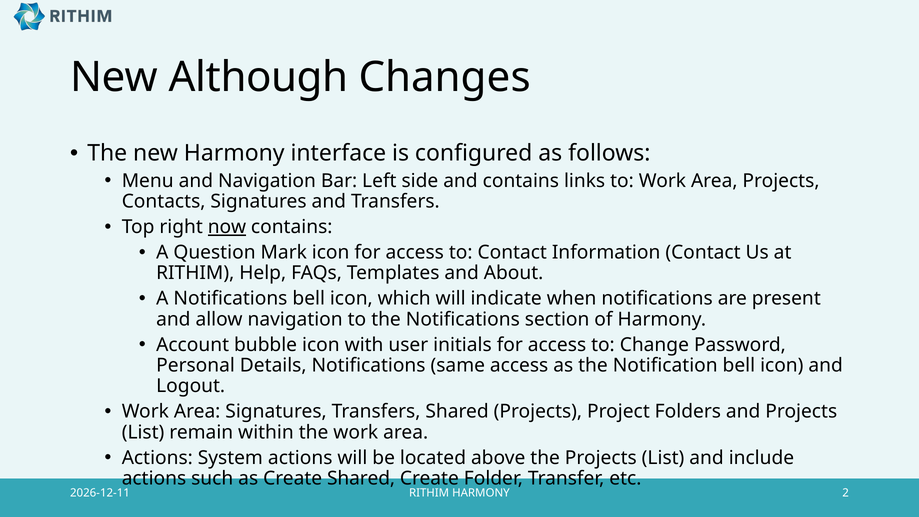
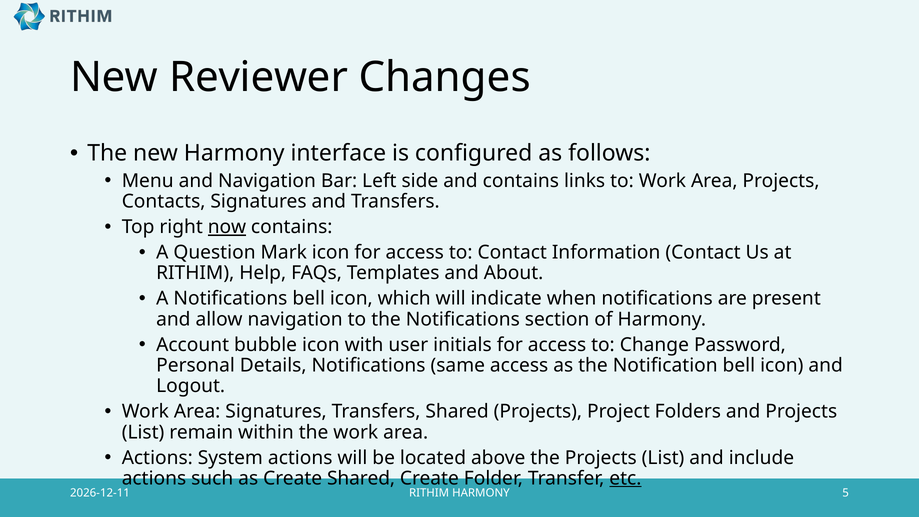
Although: Although -> Reviewer
etc underline: none -> present
2: 2 -> 5
